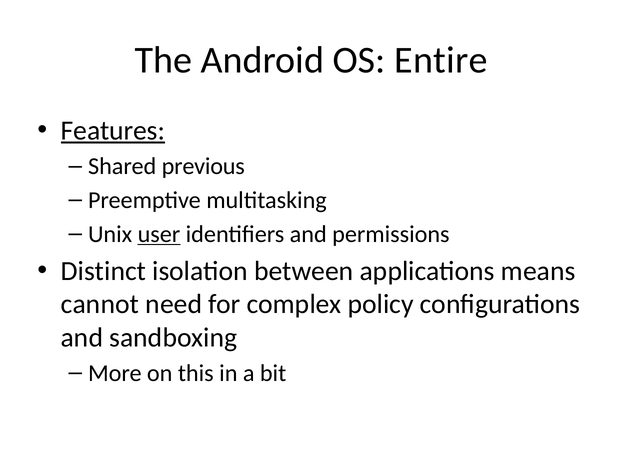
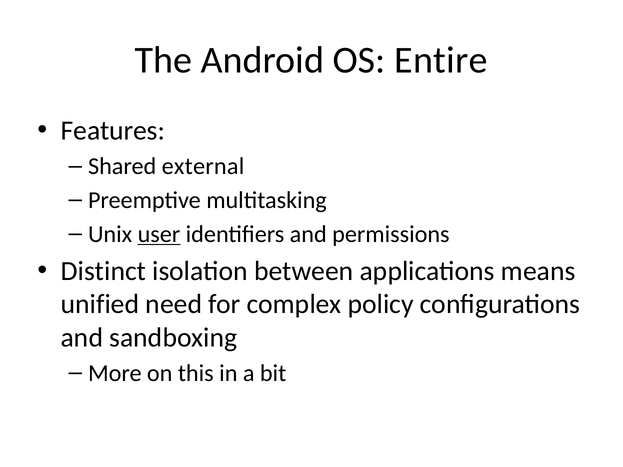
Features underline: present -> none
previous: previous -> external
cannot: cannot -> unified
